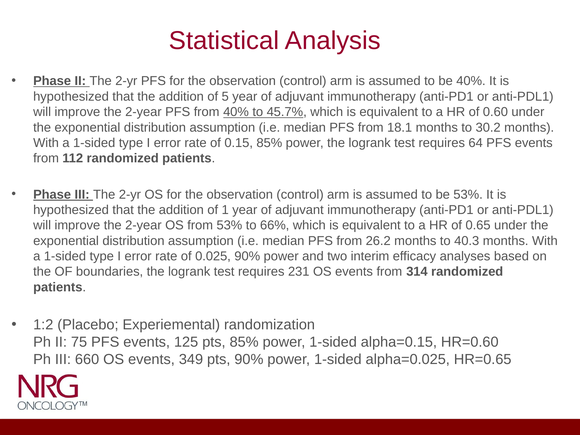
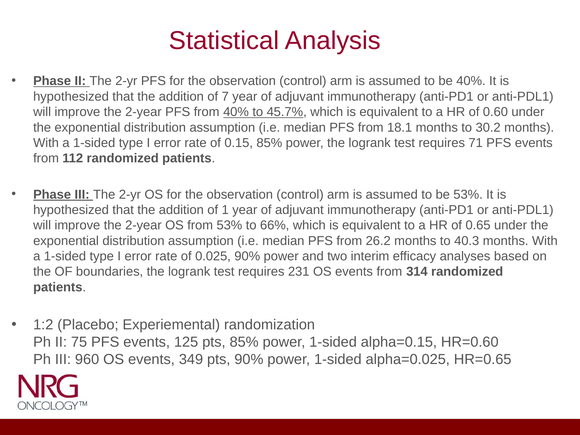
5: 5 -> 7
64: 64 -> 71
660: 660 -> 960
